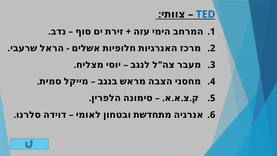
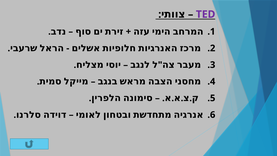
TED colour: blue -> purple
